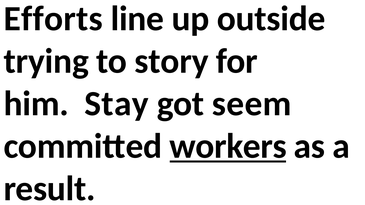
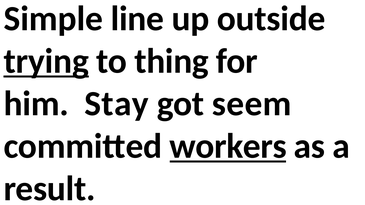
Efforts: Efforts -> Simple
trying underline: none -> present
story: story -> thing
